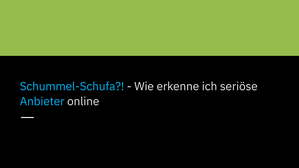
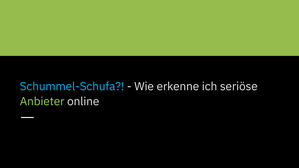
Anbieter colour: light blue -> light green
